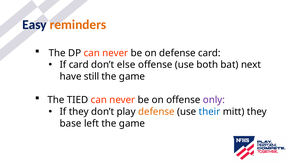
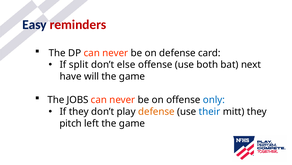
reminders colour: orange -> red
If card: card -> split
still: still -> will
TIED: TIED -> JOBS
only colour: purple -> blue
base: base -> pitch
